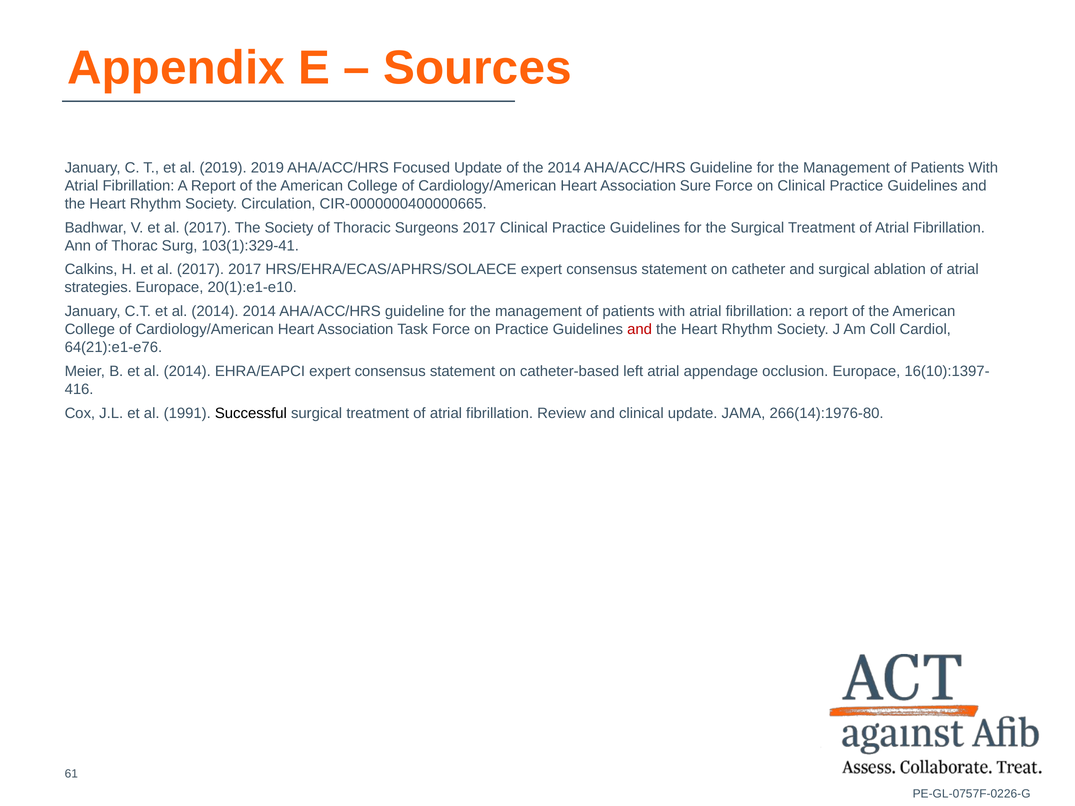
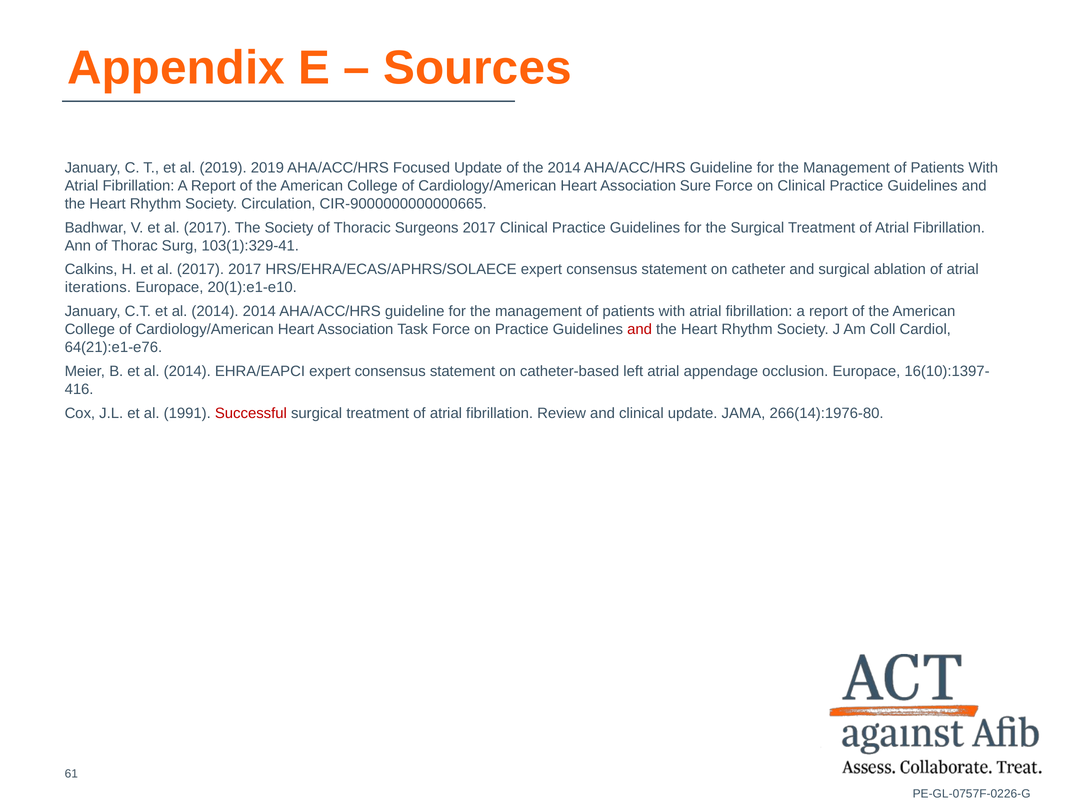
CIR-0000000400000665: CIR-0000000400000665 -> CIR-9000000000000665
strategies: strategies -> iterations
Successful colour: black -> red
